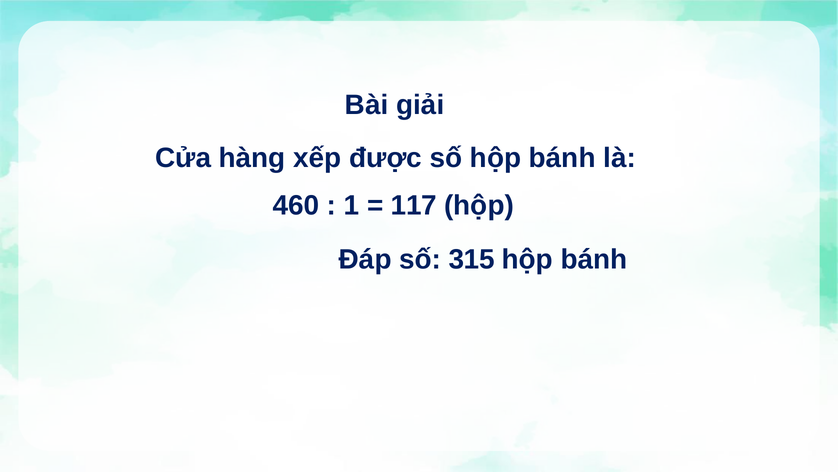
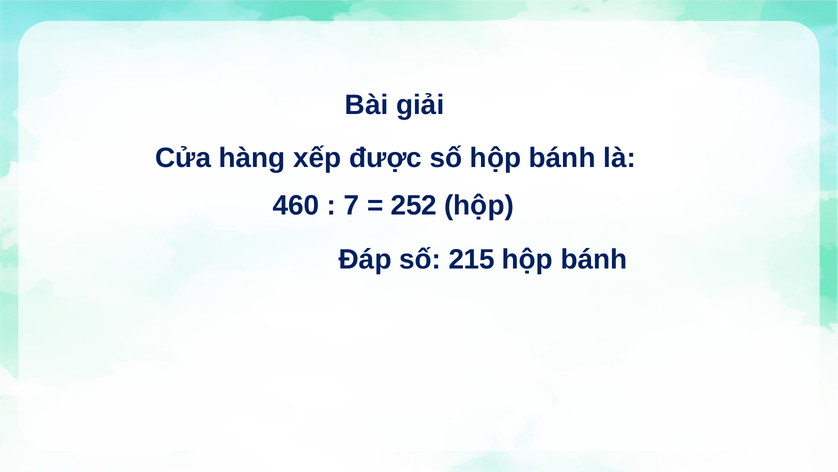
1: 1 -> 7
117: 117 -> 252
315: 315 -> 215
